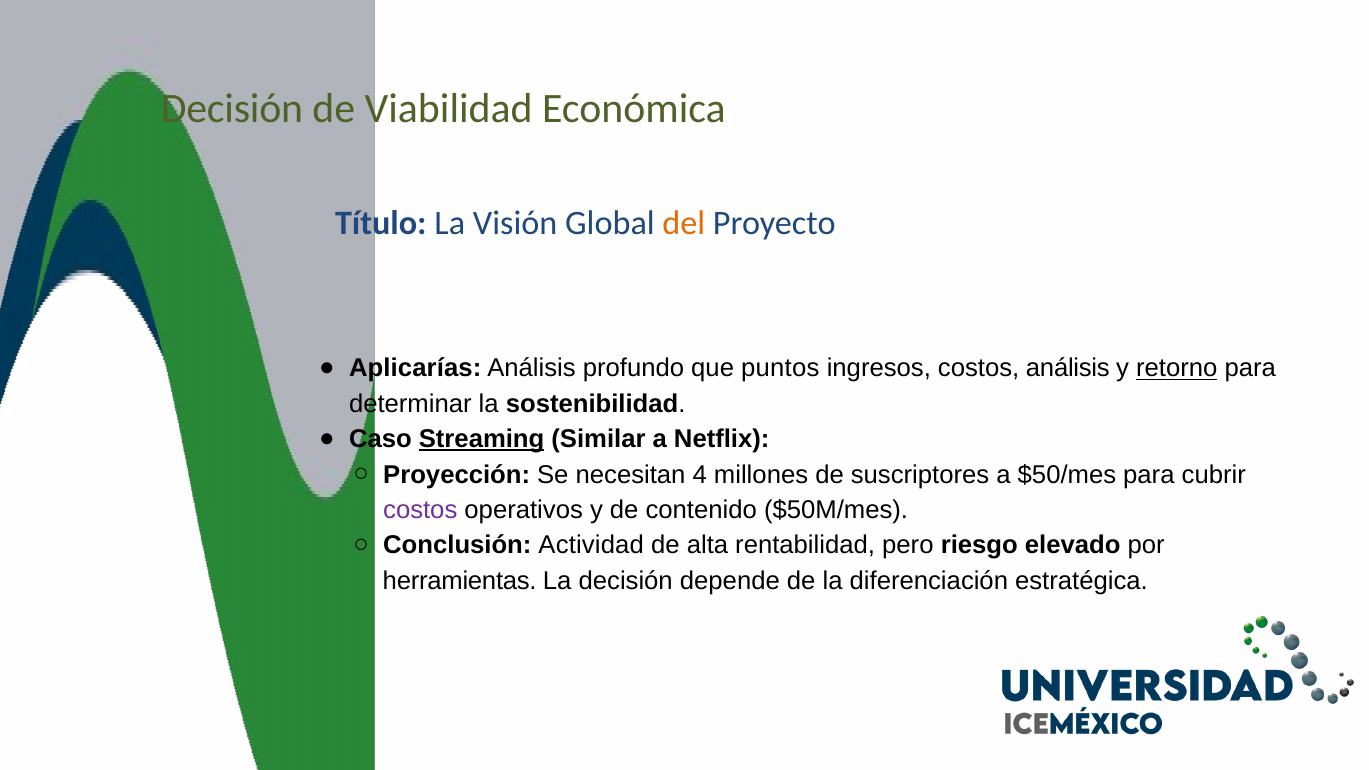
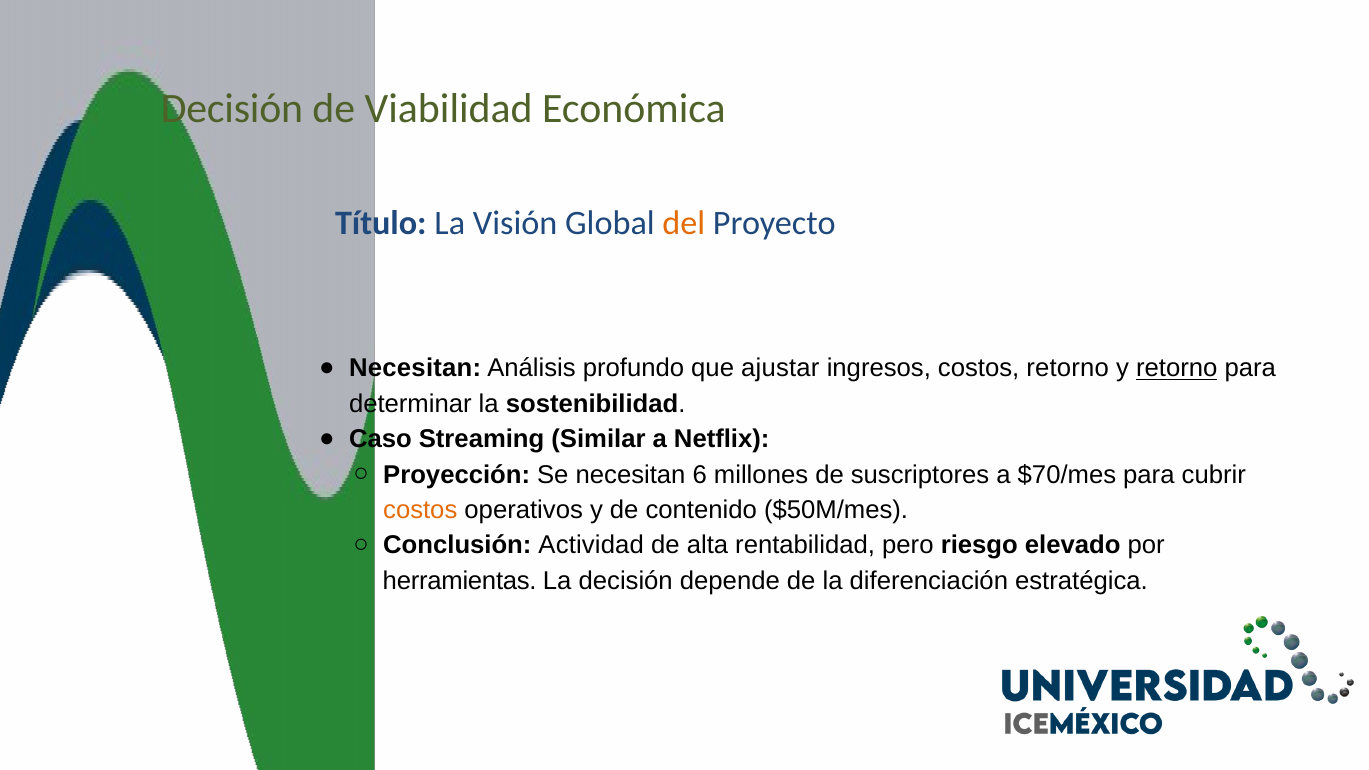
Aplicarías at (415, 368): Aplicarías -> Necesitan
puntos: puntos -> ajustar
costos análisis: análisis -> retorno
Streaming underline: present -> none
4: 4 -> 6
$50/mes: $50/mes -> $70/mes
costos at (420, 510) colour: purple -> orange
